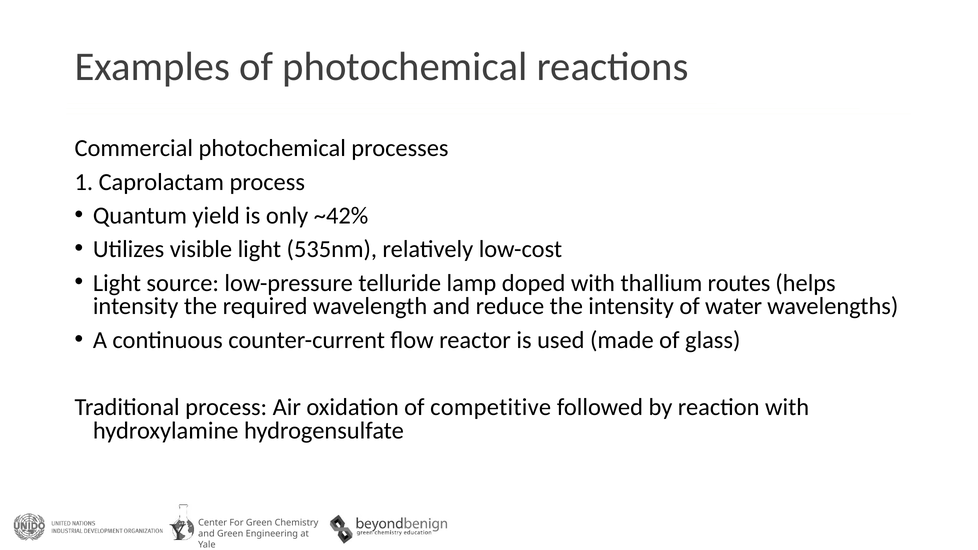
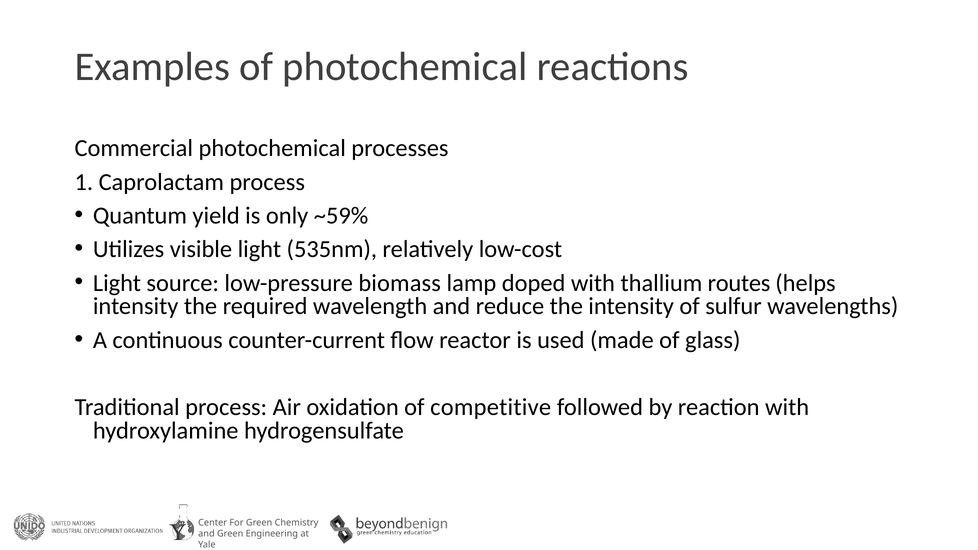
~42%: ~42% -> ~59%
telluride: telluride -> biomass
water: water -> sulfur
